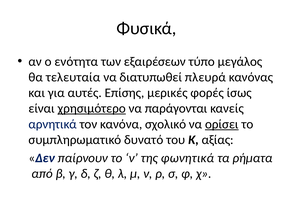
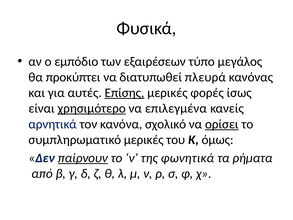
ενότητα: ενότητα -> εμπόδιο
τελευταία: τελευταία -> προκύπτει
Επίσης underline: none -> present
παράγονται: παράγονται -> επιλεγμένα
συμπληρωματικό δυνατό: δυνατό -> μερικές
αξίας: αξίας -> όμως
παίρνουν underline: none -> present
